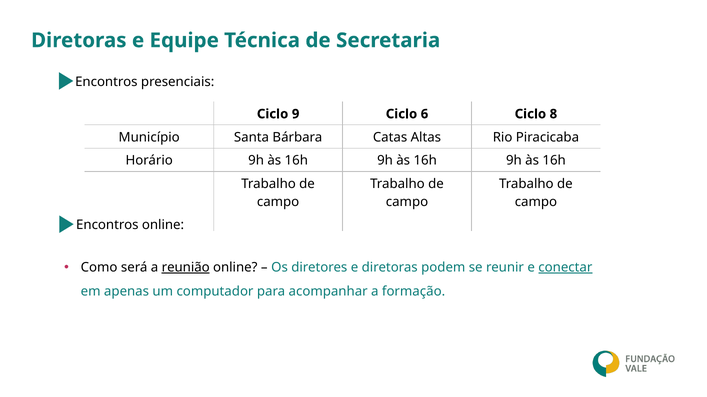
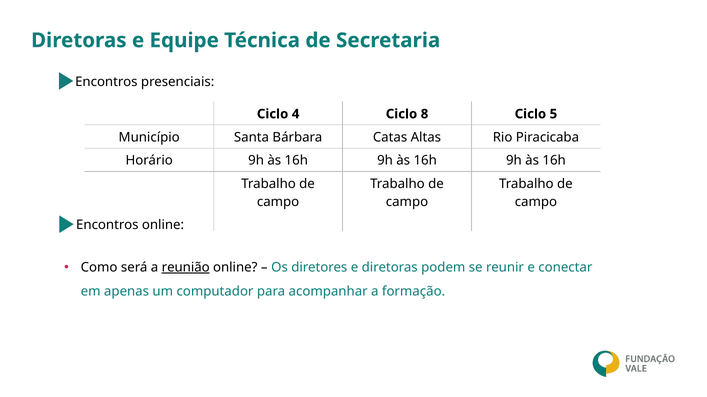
9: 9 -> 4
6: 6 -> 8
8: 8 -> 5
conectar underline: present -> none
